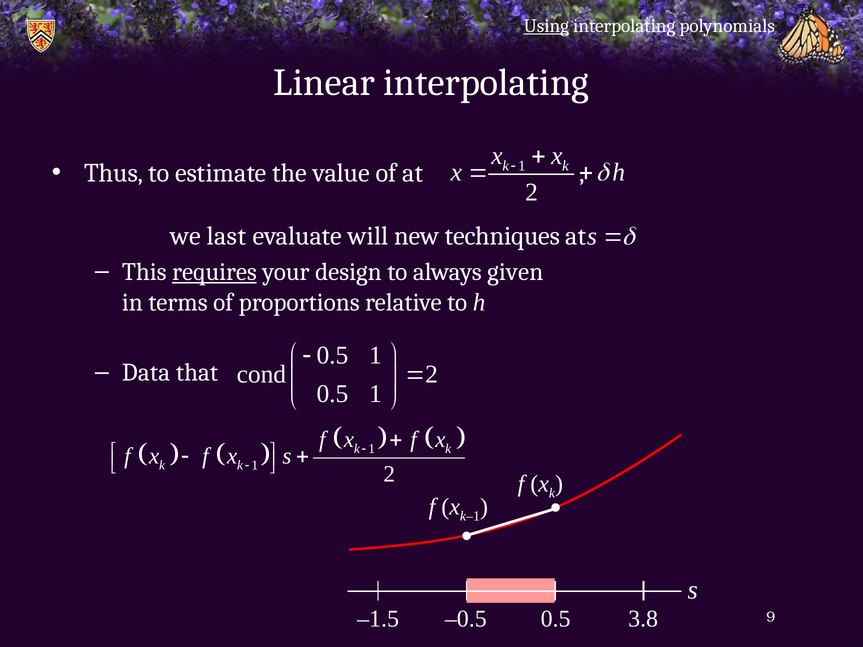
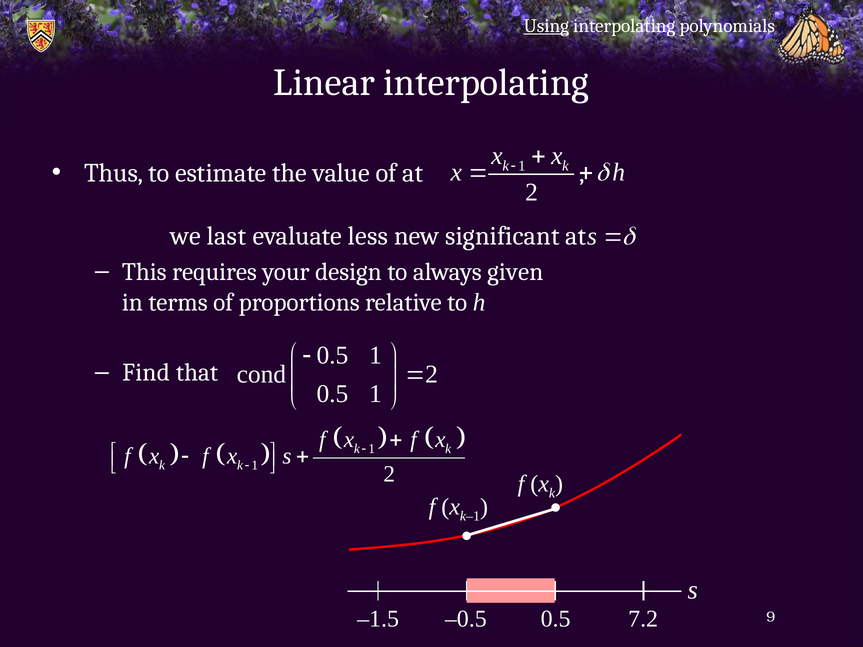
will: will -> less
techniques: techniques -> significant
requires underline: present -> none
Data: Data -> Find
3.8: 3.8 -> 7.2
